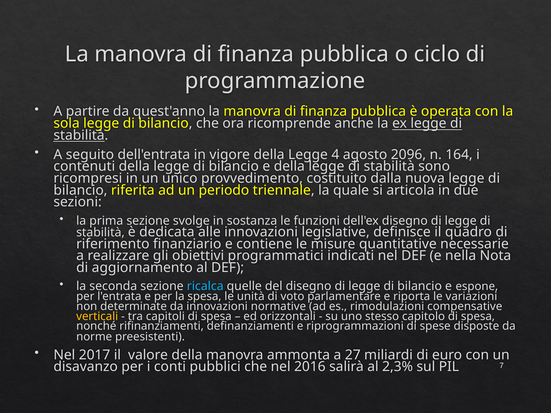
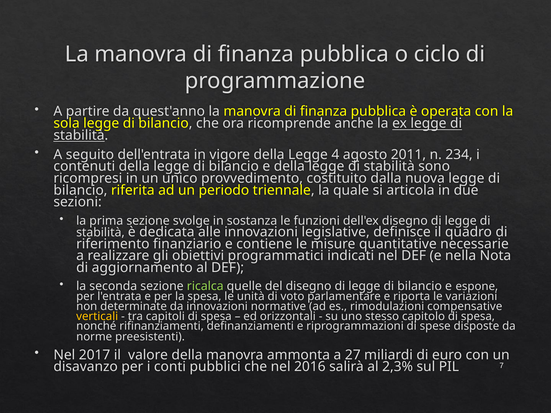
2096: 2096 -> 2011
164: 164 -> 234
ricalca colour: light blue -> light green
